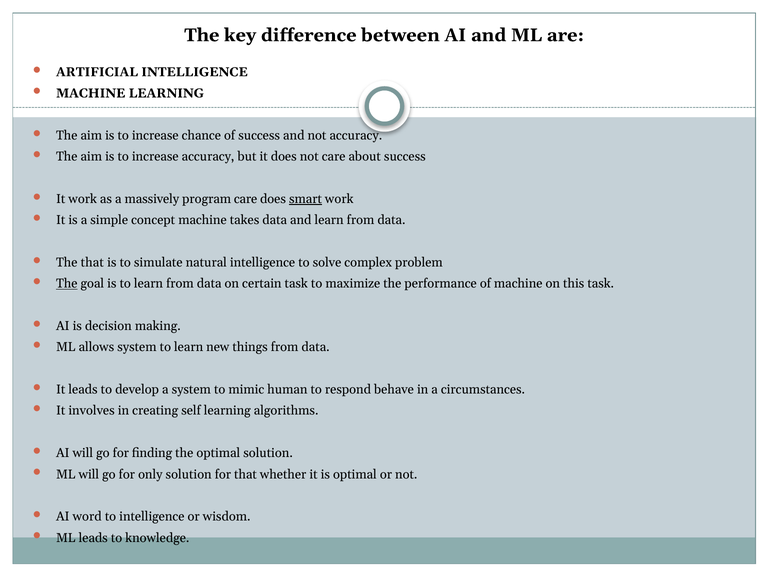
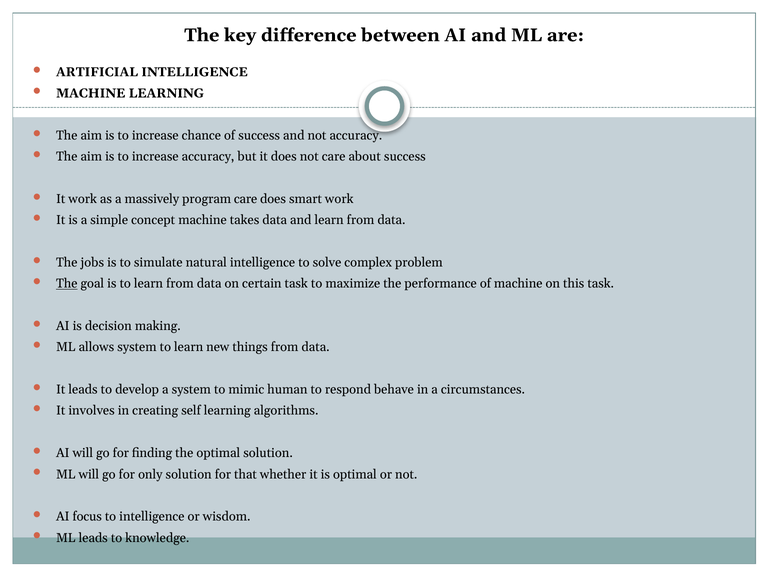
smart underline: present -> none
The that: that -> jobs
word: word -> focus
